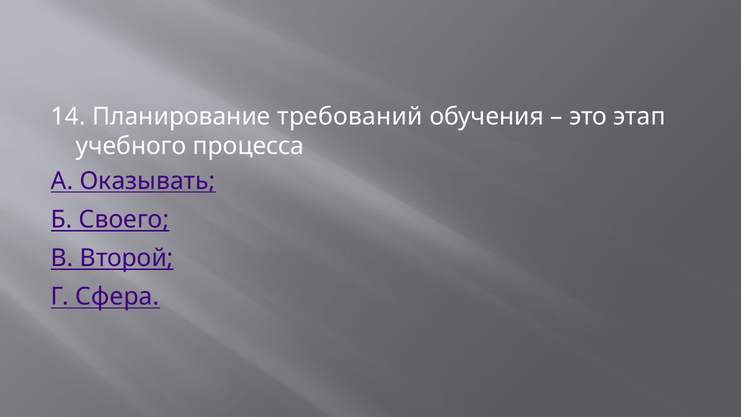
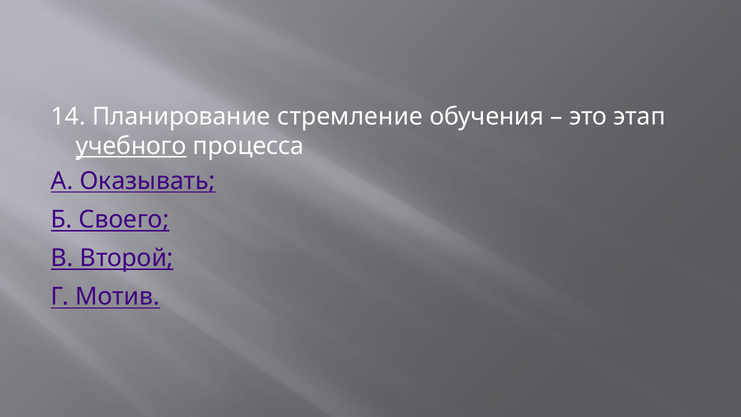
требований: требований -> стремление
учебного underline: none -> present
Сфера: Сфера -> Мотив
